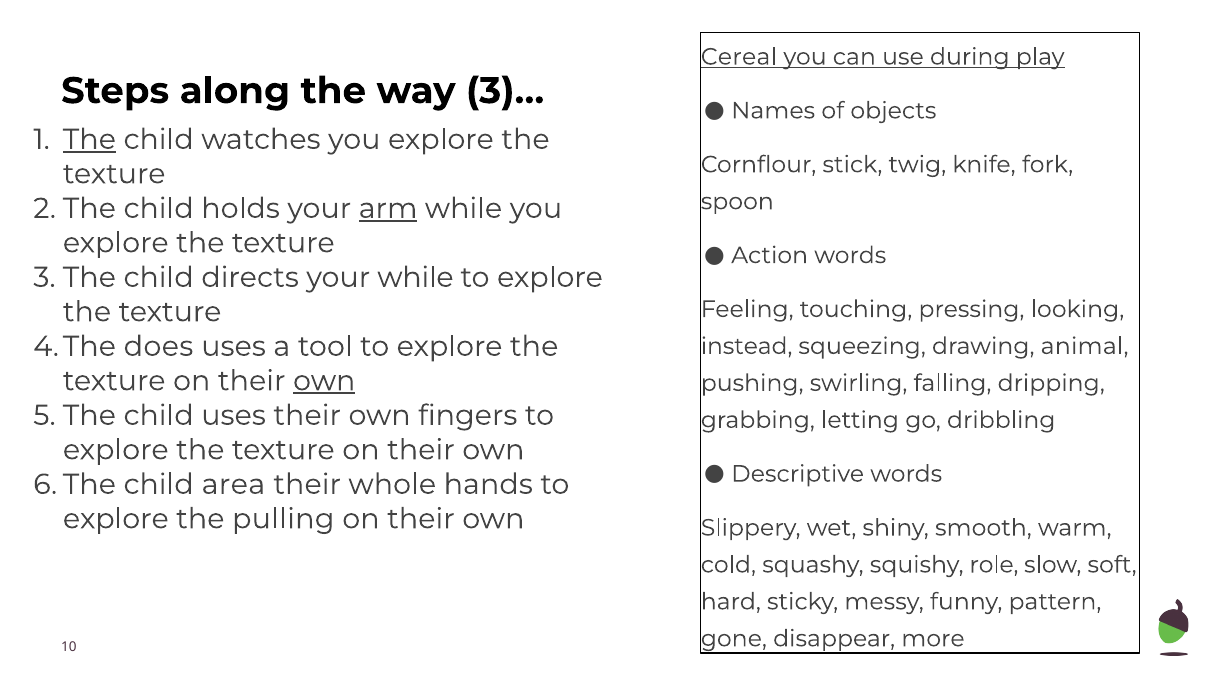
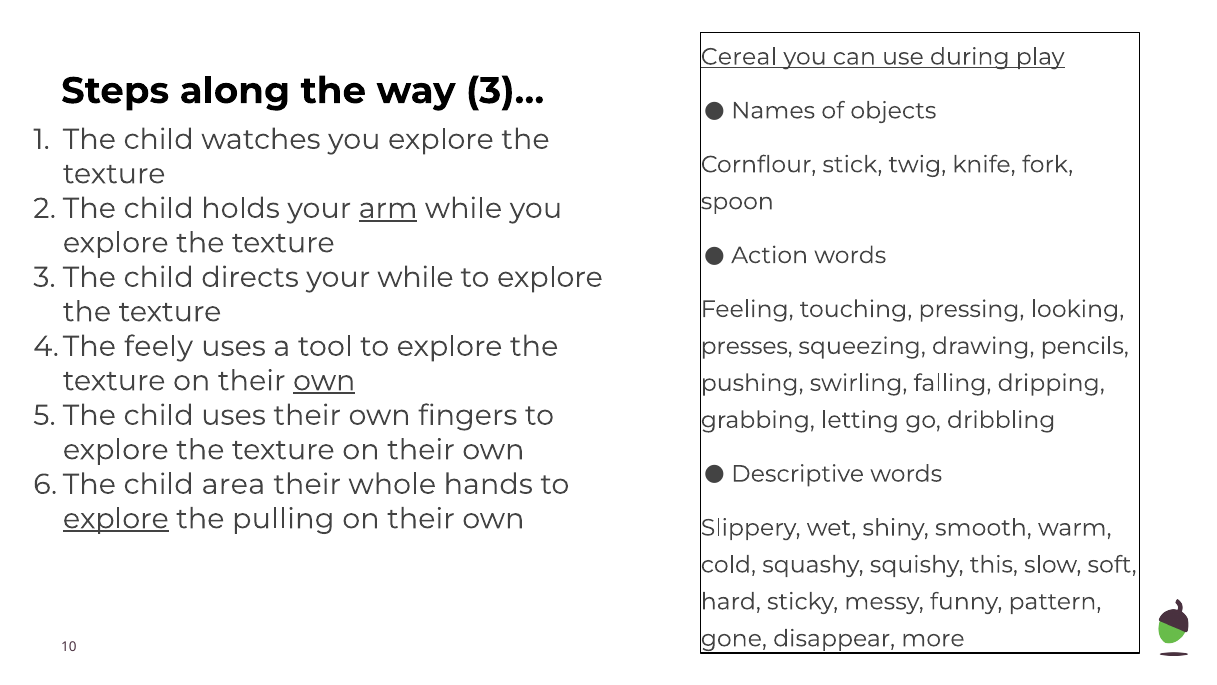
The at (89, 139) underline: present -> none
does: does -> feely
instead: instead -> presses
animal: animal -> pencils
explore at (116, 519) underline: none -> present
role: role -> this
